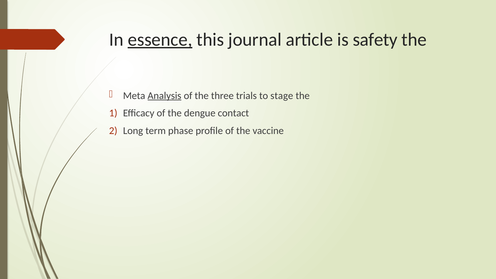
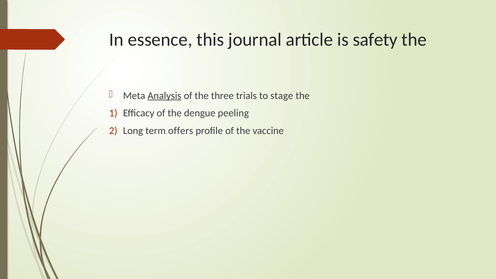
essence underline: present -> none
contact: contact -> peeling
phase: phase -> offers
